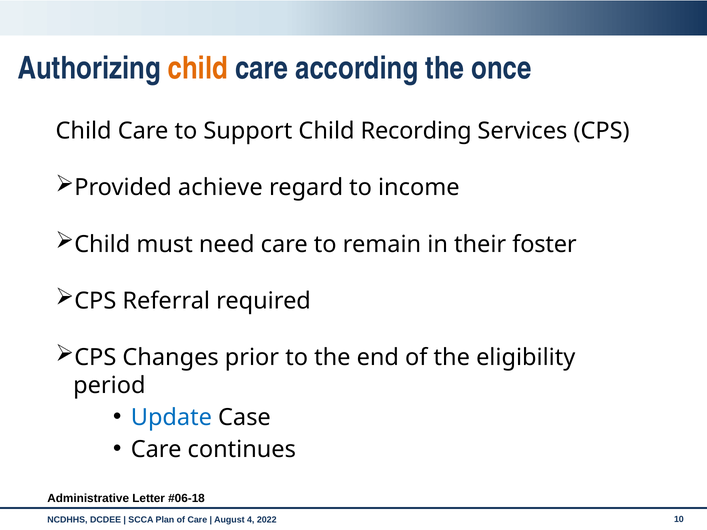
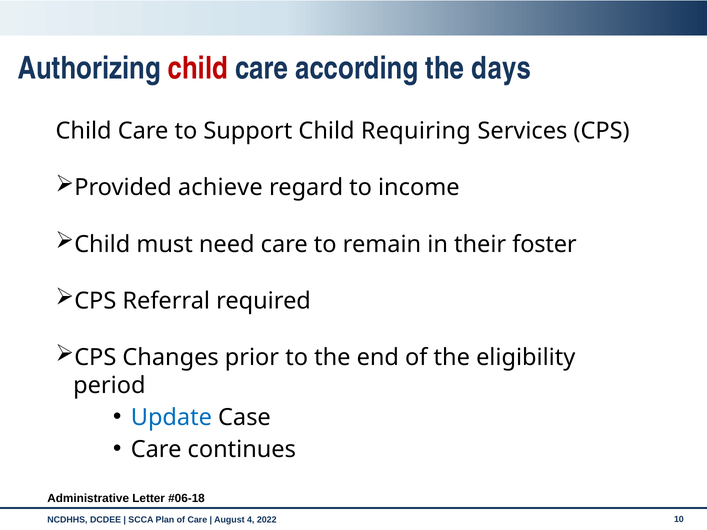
child at (198, 69) colour: orange -> red
once: once -> days
Recording: Recording -> Requiring
